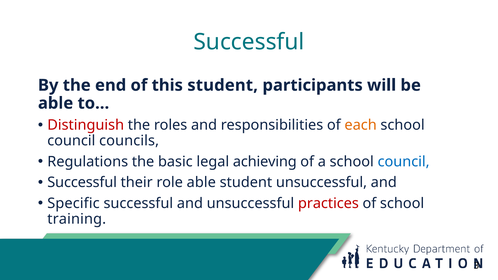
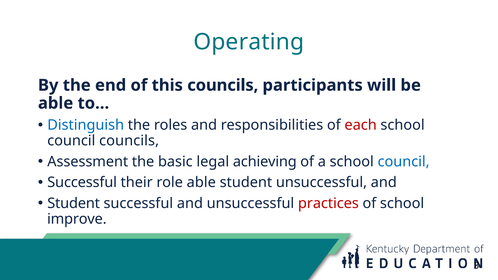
Successful at (249, 42): Successful -> Operating
this student: student -> councils
Distinguish colour: red -> blue
each colour: orange -> red
Regulations: Regulations -> Assessment
Specific at (73, 203): Specific -> Student
training: training -> improve
